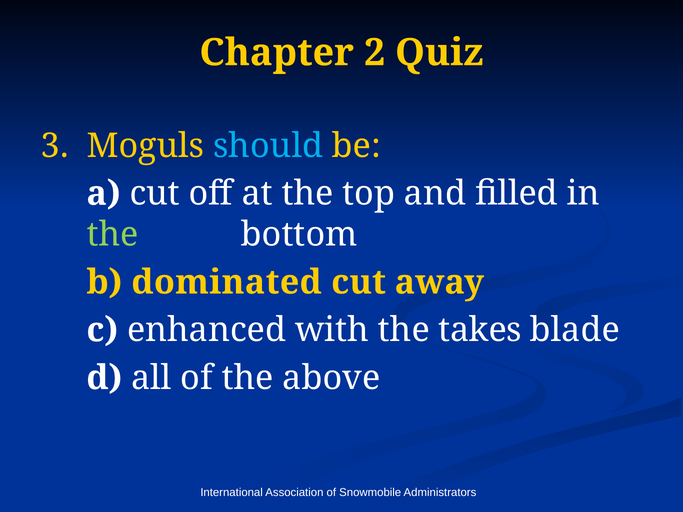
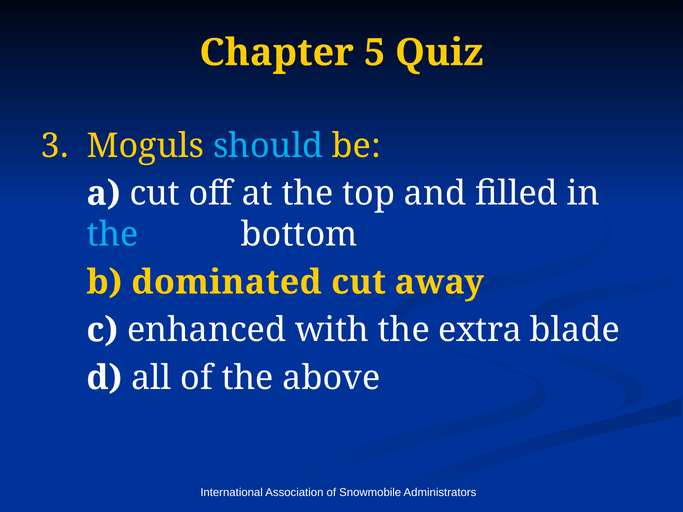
2: 2 -> 5
the at (112, 235) colour: light green -> light blue
takes: takes -> extra
